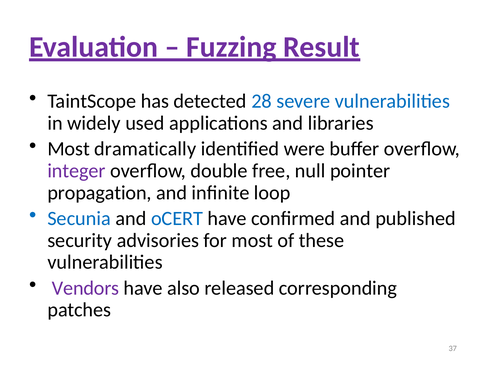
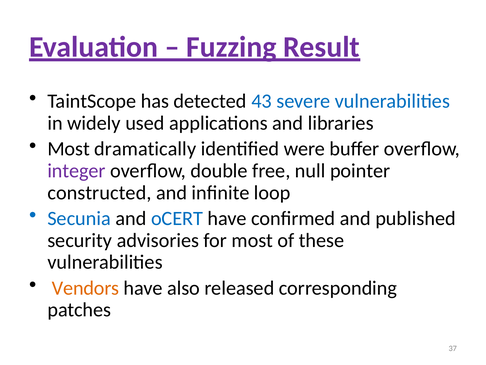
28: 28 -> 43
propagation: propagation -> constructed
Vendors colour: purple -> orange
